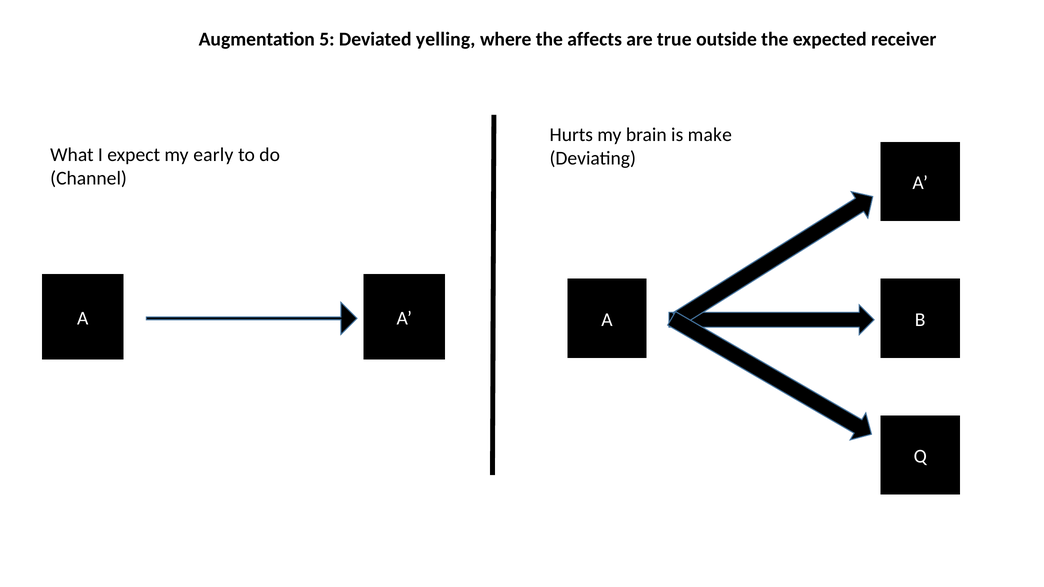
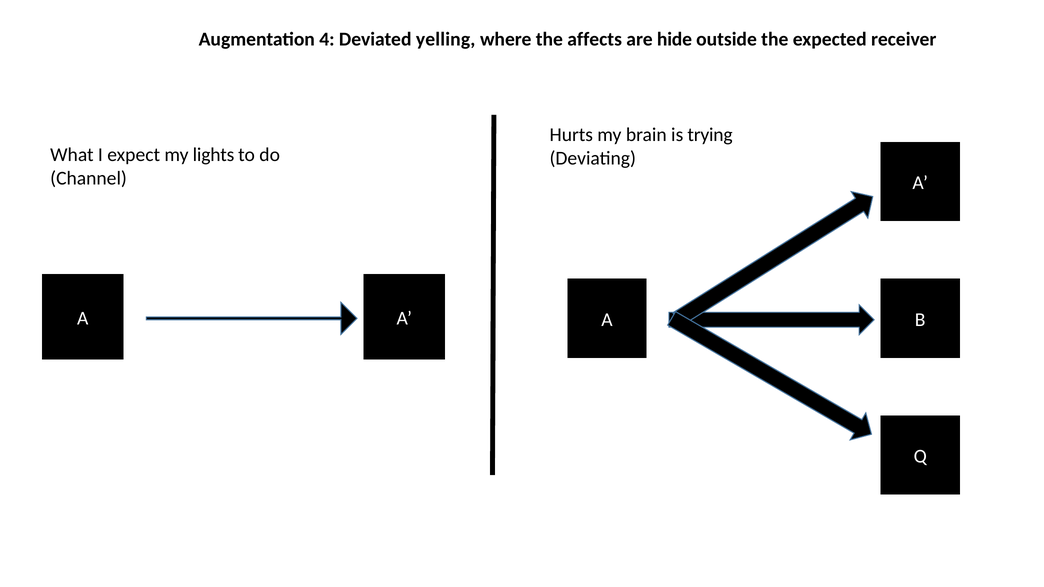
5: 5 -> 4
true: true -> hide
make: make -> trying
early: early -> lights
